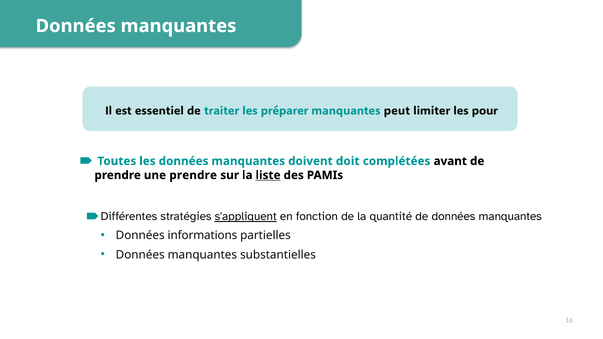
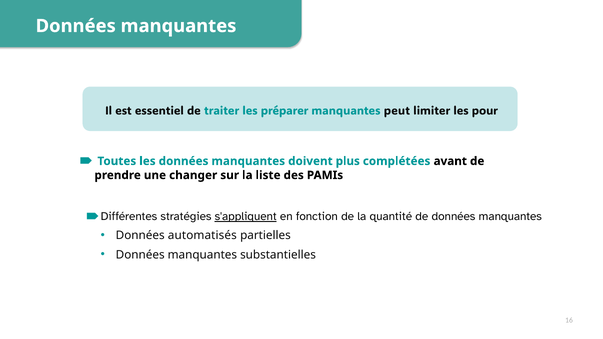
doit: doit -> plus
une prendre: prendre -> changer
liste underline: present -> none
informations: informations -> automatisés
